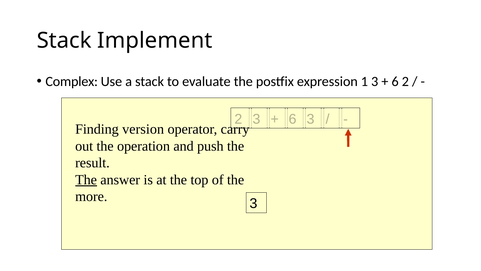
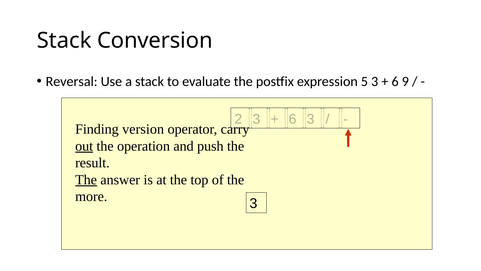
Implement: Implement -> Conversion
Complex: Complex -> Reversal
1: 1 -> 5
6 2: 2 -> 9
out underline: none -> present
